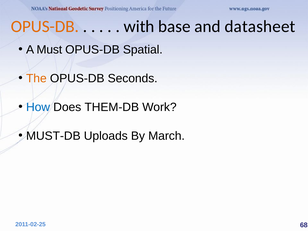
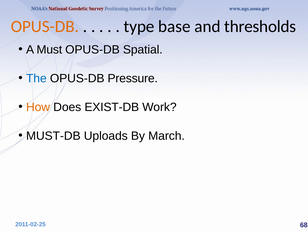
with: with -> type
datasheet: datasheet -> thresholds
The colour: orange -> blue
Seconds: Seconds -> Pressure
How colour: blue -> orange
THEM-DB: THEM-DB -> EXIST-DB
